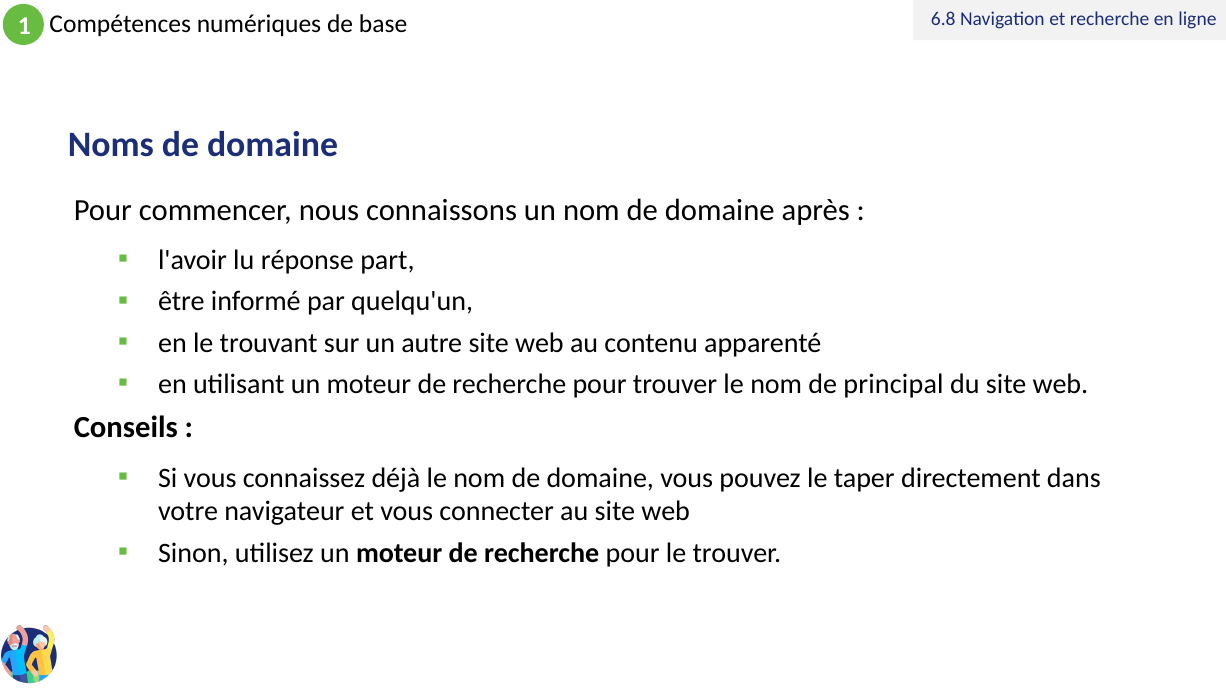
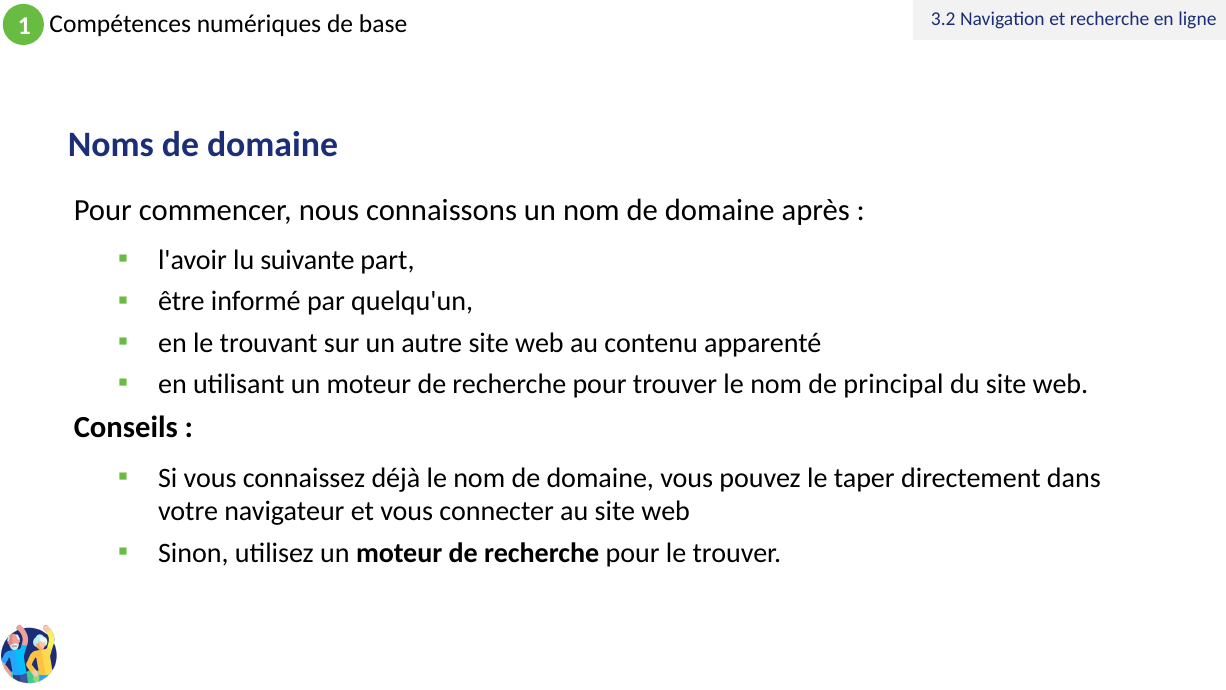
6.8: 6.8 -> 3.2
réponse: réponse -> suivante
